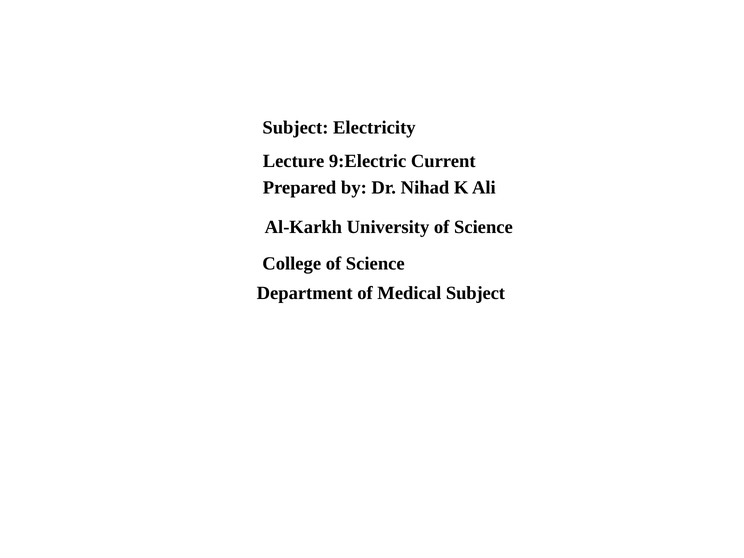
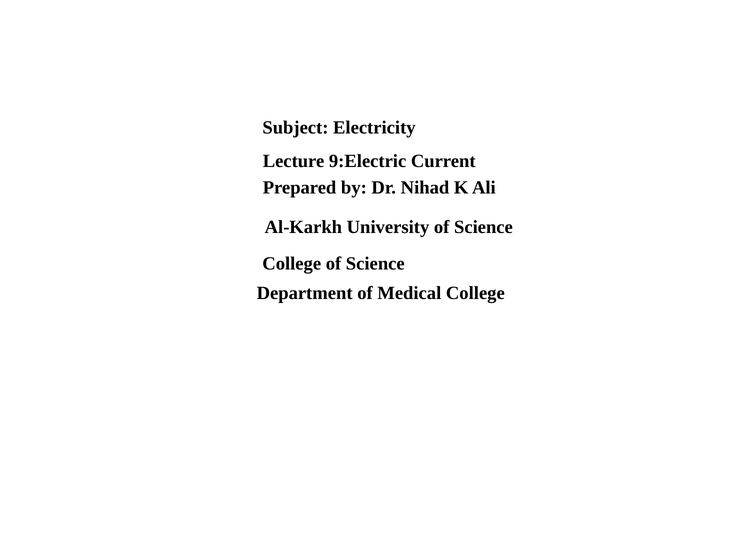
Medical Subject: Subject -> College
